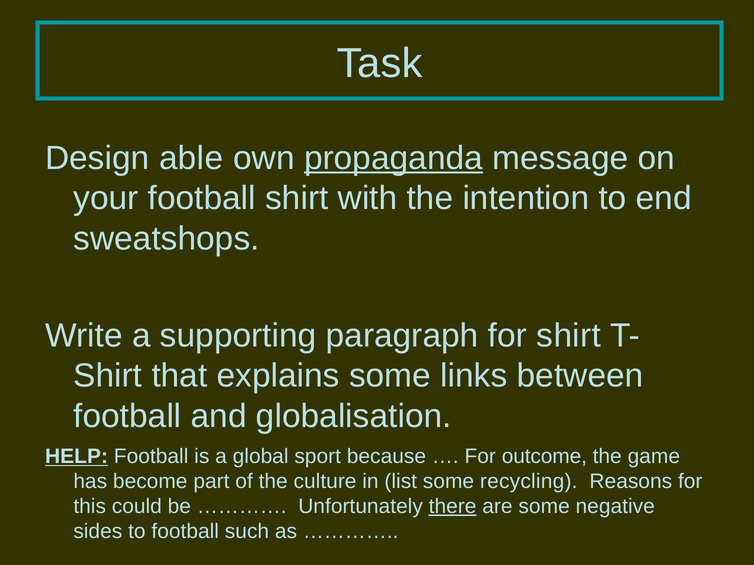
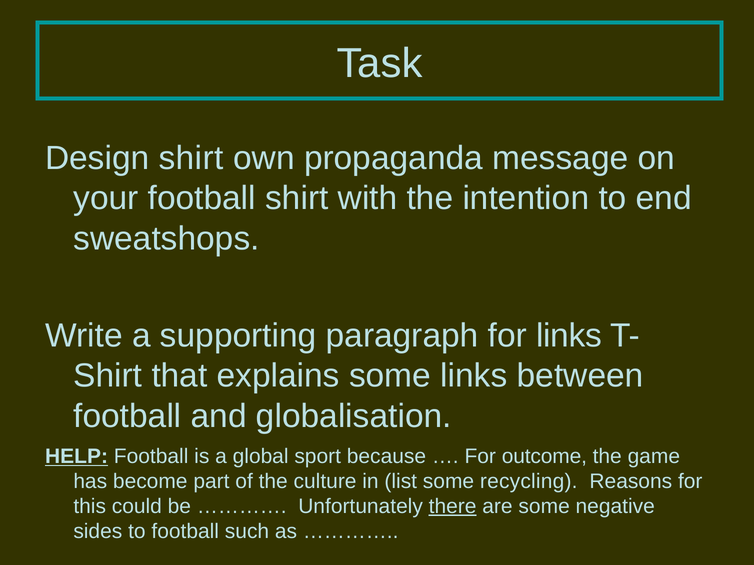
Design able: able -> shirt
propaganda underline: present -> none
for shirt: shirt -> links
